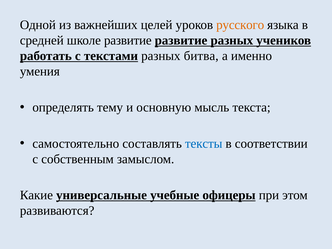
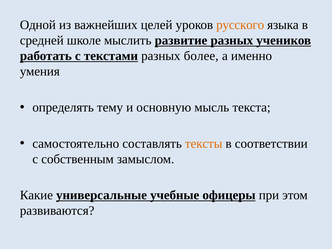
школе развитие: развитие -> мыслить
битва: битва -> более
тексты colour: blue -> orange
